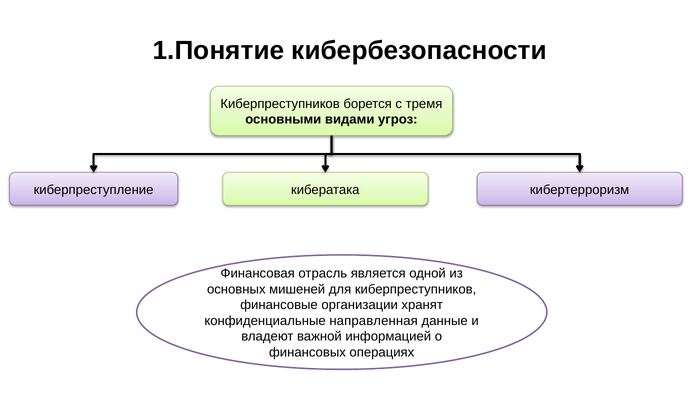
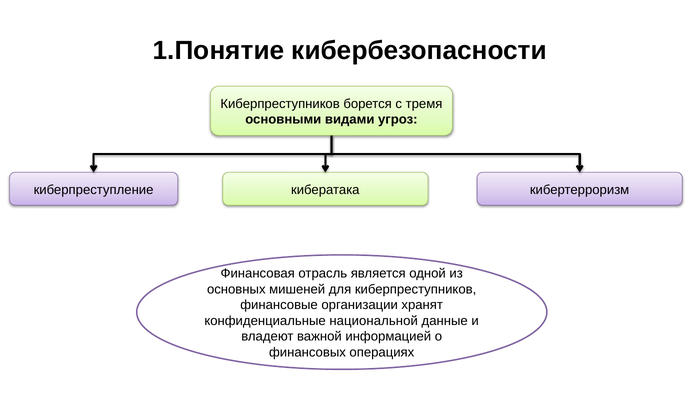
направленная: направленная -> национальной
